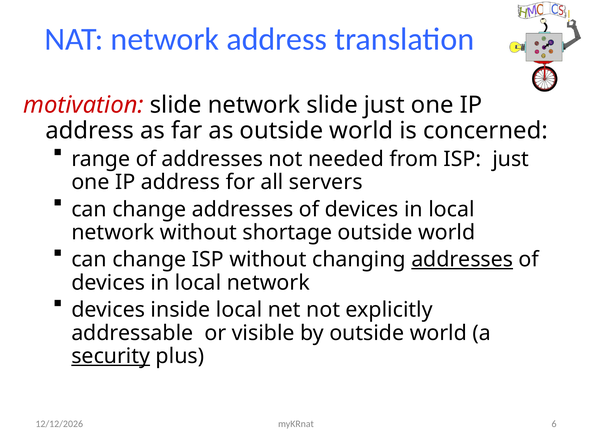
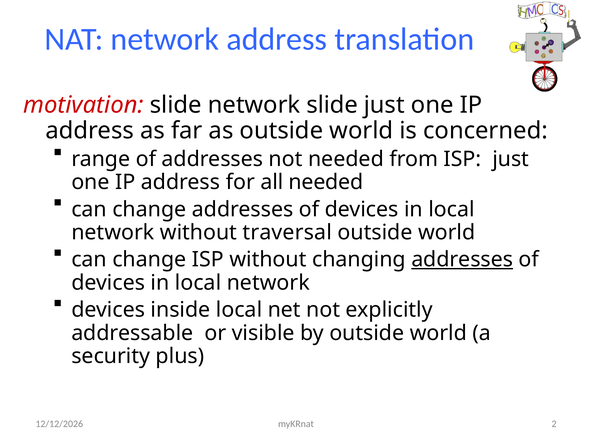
all servers: servers -> needed
shortage: shortage -> traversal
security underline: present -> none
6: 6 -> 2
